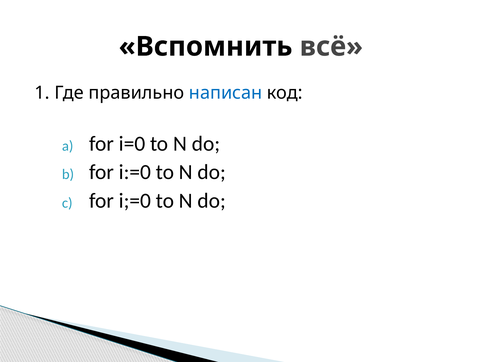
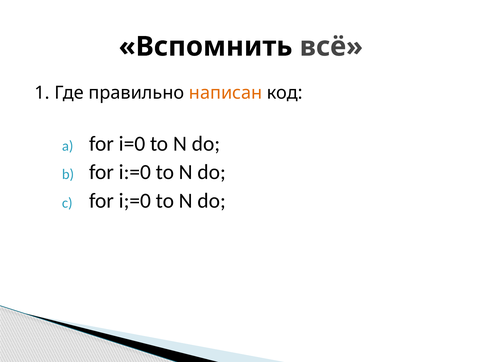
написан colour: blue -> orange
